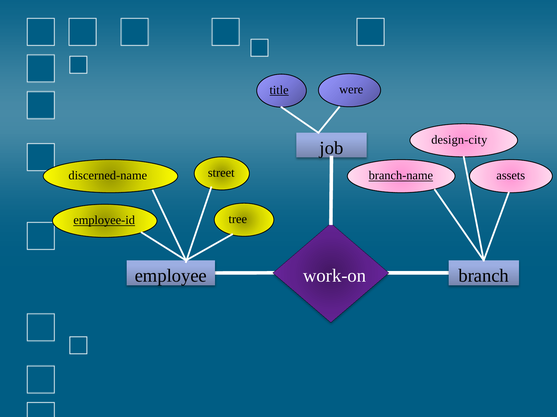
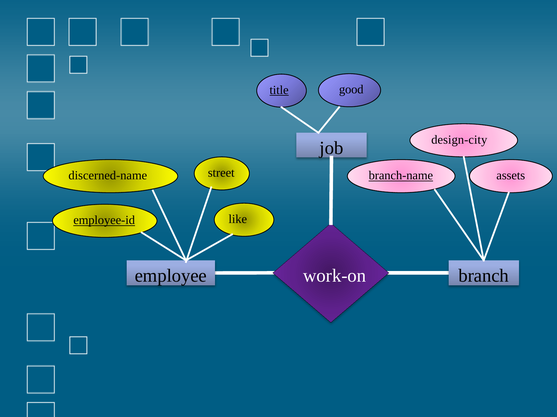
were: were -> good
tree: tree -> like
